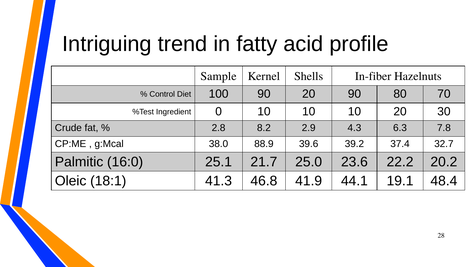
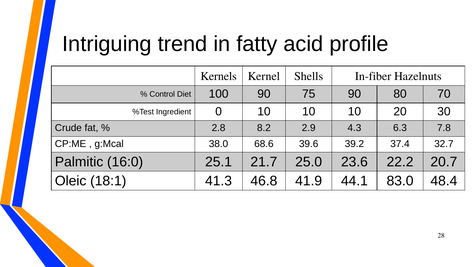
Sample: Sample -> Kernels
90 20: 20 -> 75
88.9: 88.9 -> 68.6
20.2: 20.2 -> 20.7
19.1: 19.1 -> 83.0
